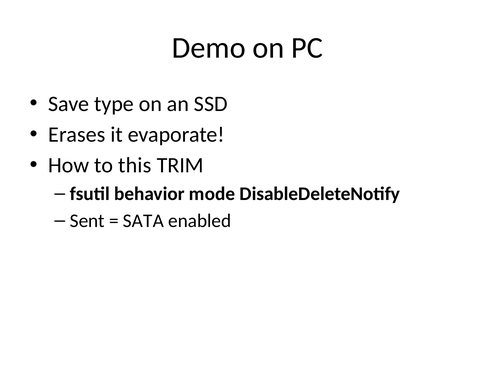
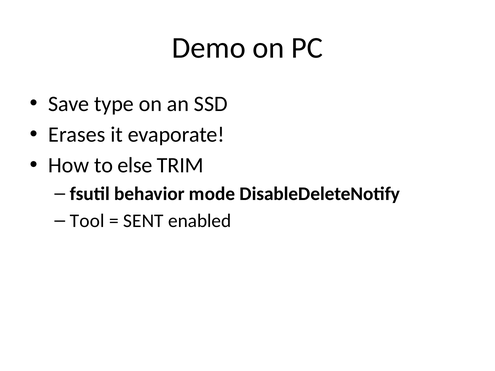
this: this -> else
Sent: Sent -> Tool
SATA: SATA -> SENT
